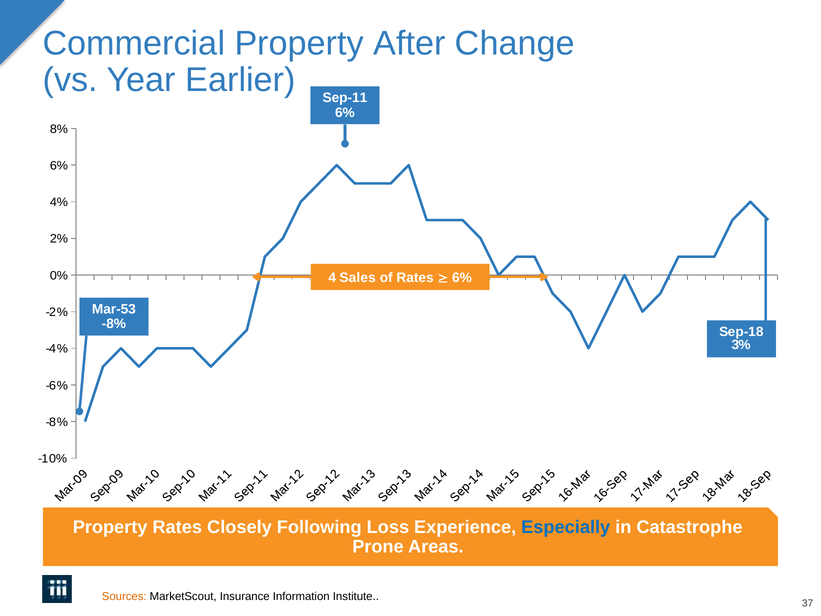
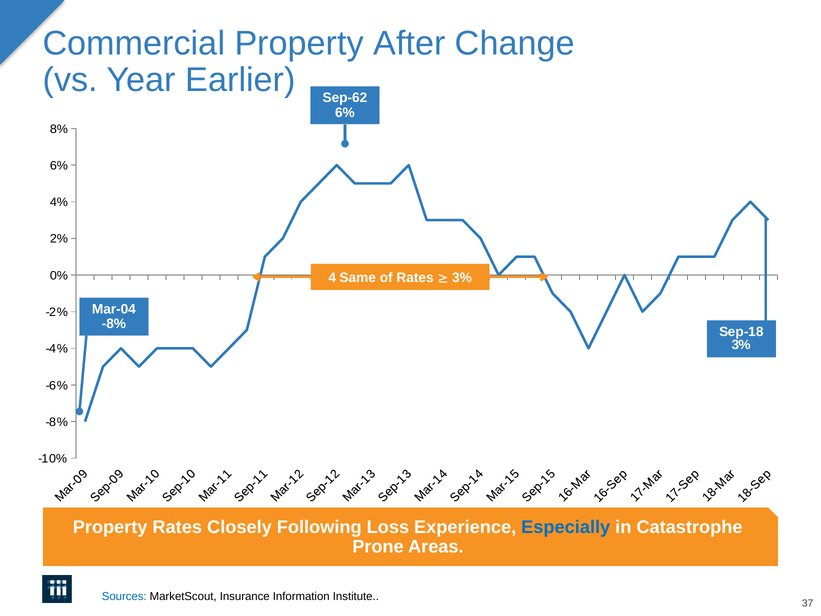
Sep-11: Sep-11 -> Sep-62
Sales: Sales -> Same
6% at (462, 278): 6% -> 3%
Mar-53: Mar-53 -> Mar-04
Sources colour: orange -> blue
